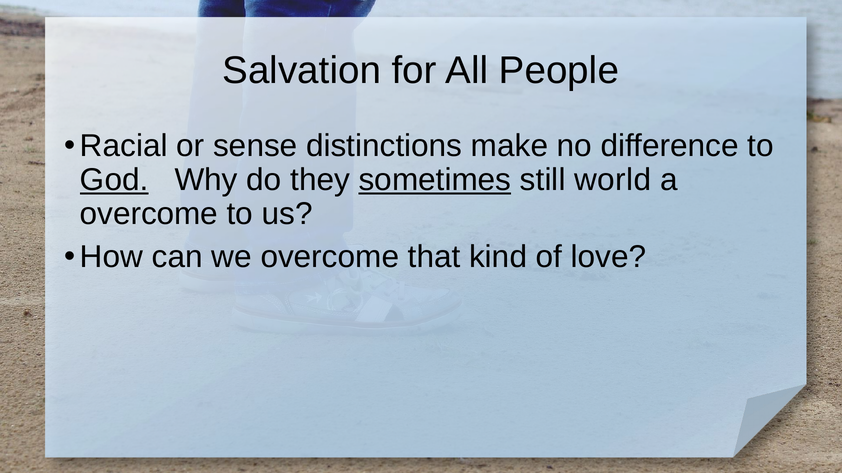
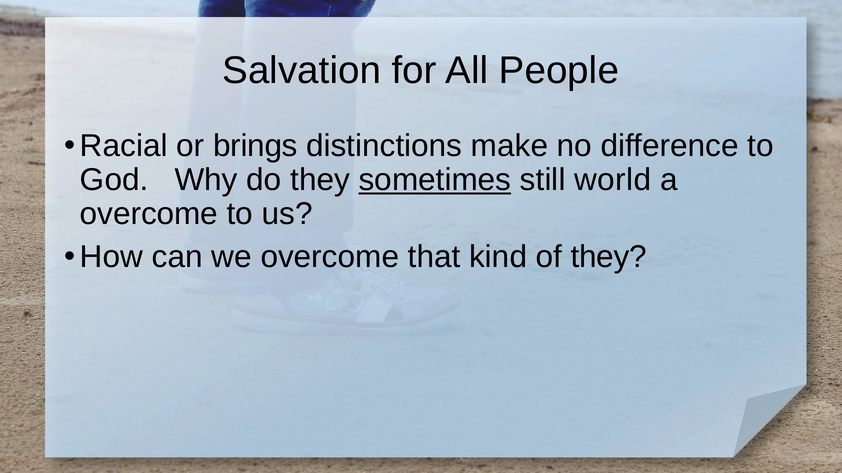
sense: sense -> brings
God underline: present -> none
of love: love -> they
